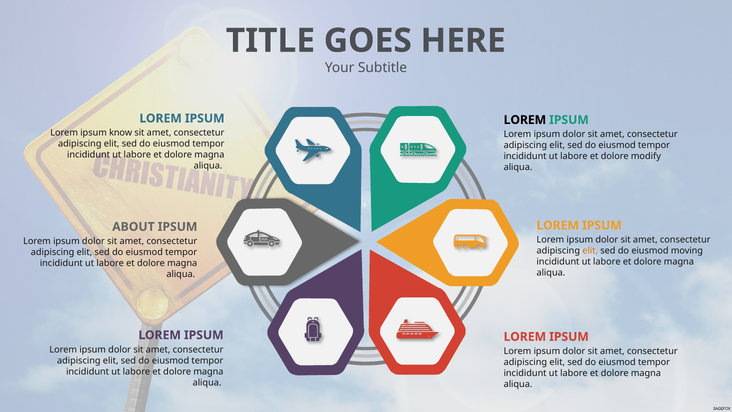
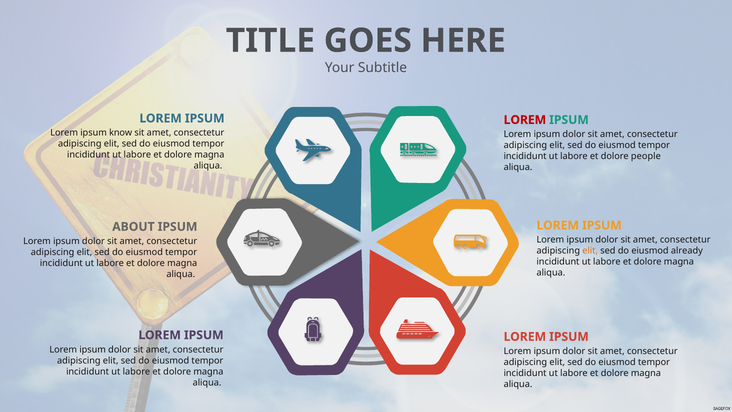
LOREM at (525, 120) colour: black -> red
modify: modify -> people
moving: moving -> already
